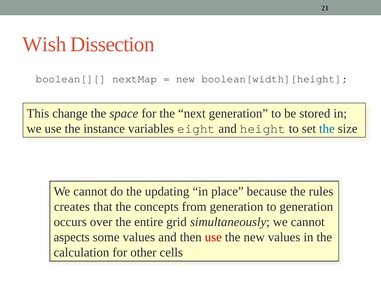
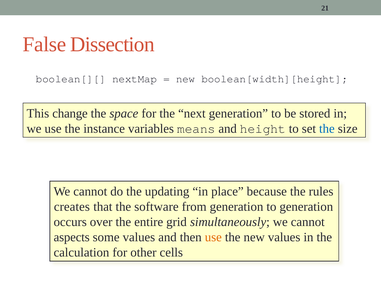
Wish: Wish -> False
eight: eight -> means
concepts: concepts -> software
use at (213, 237) colour: red -> orange
